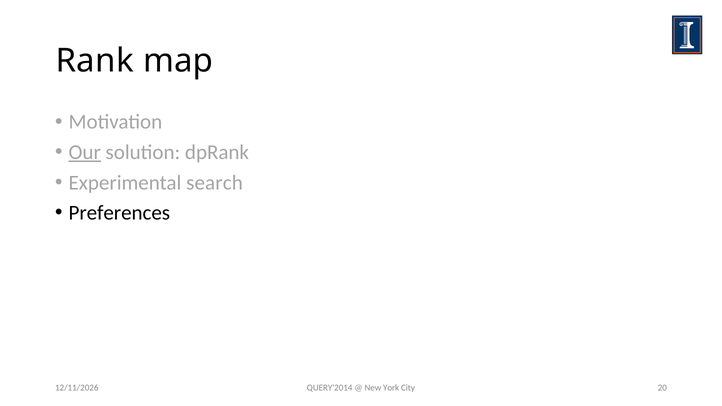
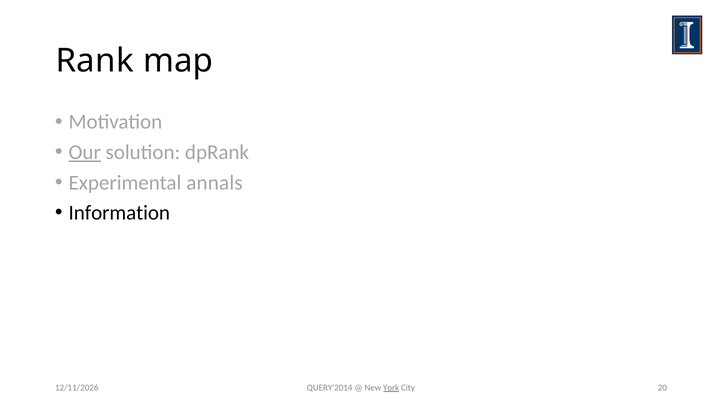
search: search -> annals
Preferences: Preferences -> Information
York underline: none -> present
